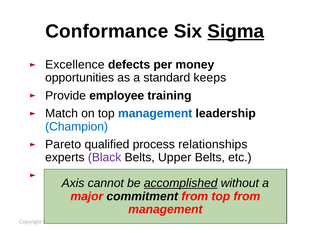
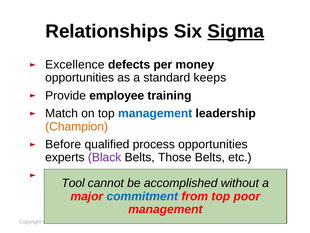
Conformance: Conformance -> Relationships
Champion colour: blue -> orange
Pareto: Pareto -> Before
process relationships: relationships -> opportunities
Upper: Upper -> Those
Axis: Axis -> Tool
accomplished underline: present -> none
commitment colour: black -> blue
top from: from -> poor
